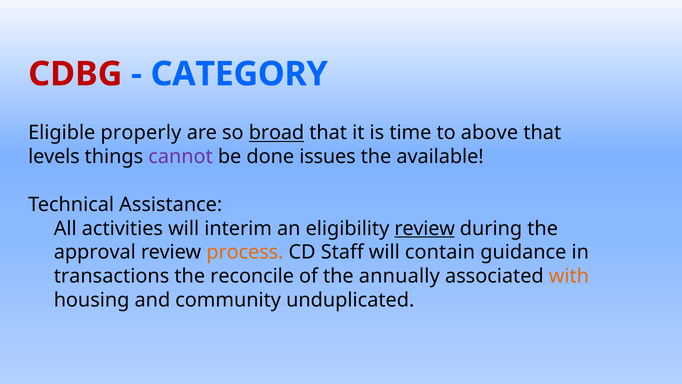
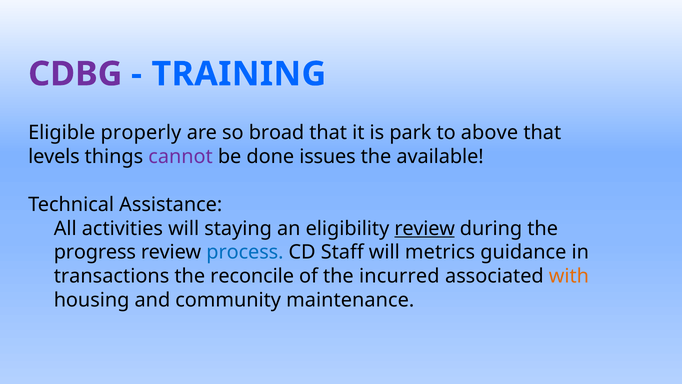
CDBG colour: red -> purple
CATEGORY: CATEGORY -> TRAINING
broad underline: present -> none
time: time -> park
interim: interim -> staying
approval: approval -> progress
process colour: orange -> blue
contain: contain -> metrics
annually: annually -> incurred
unduplicated: unduplicated -> maintenance
